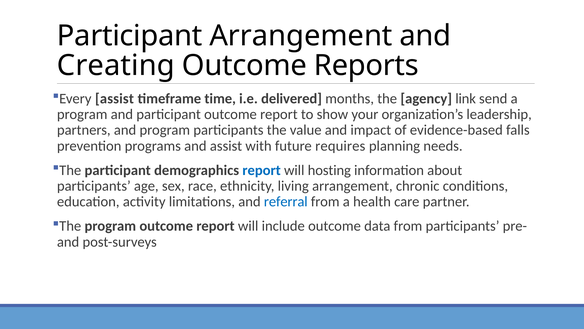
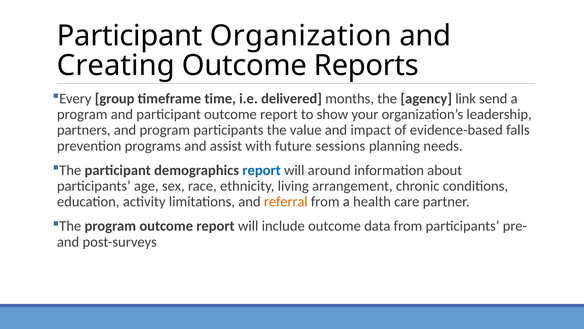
Participant Arrangement: Arrangement -> Organization
Every assist: assist -> group
requires: requires -> sessions
hosting: hosting -> around
referral colour: blue -> orange
